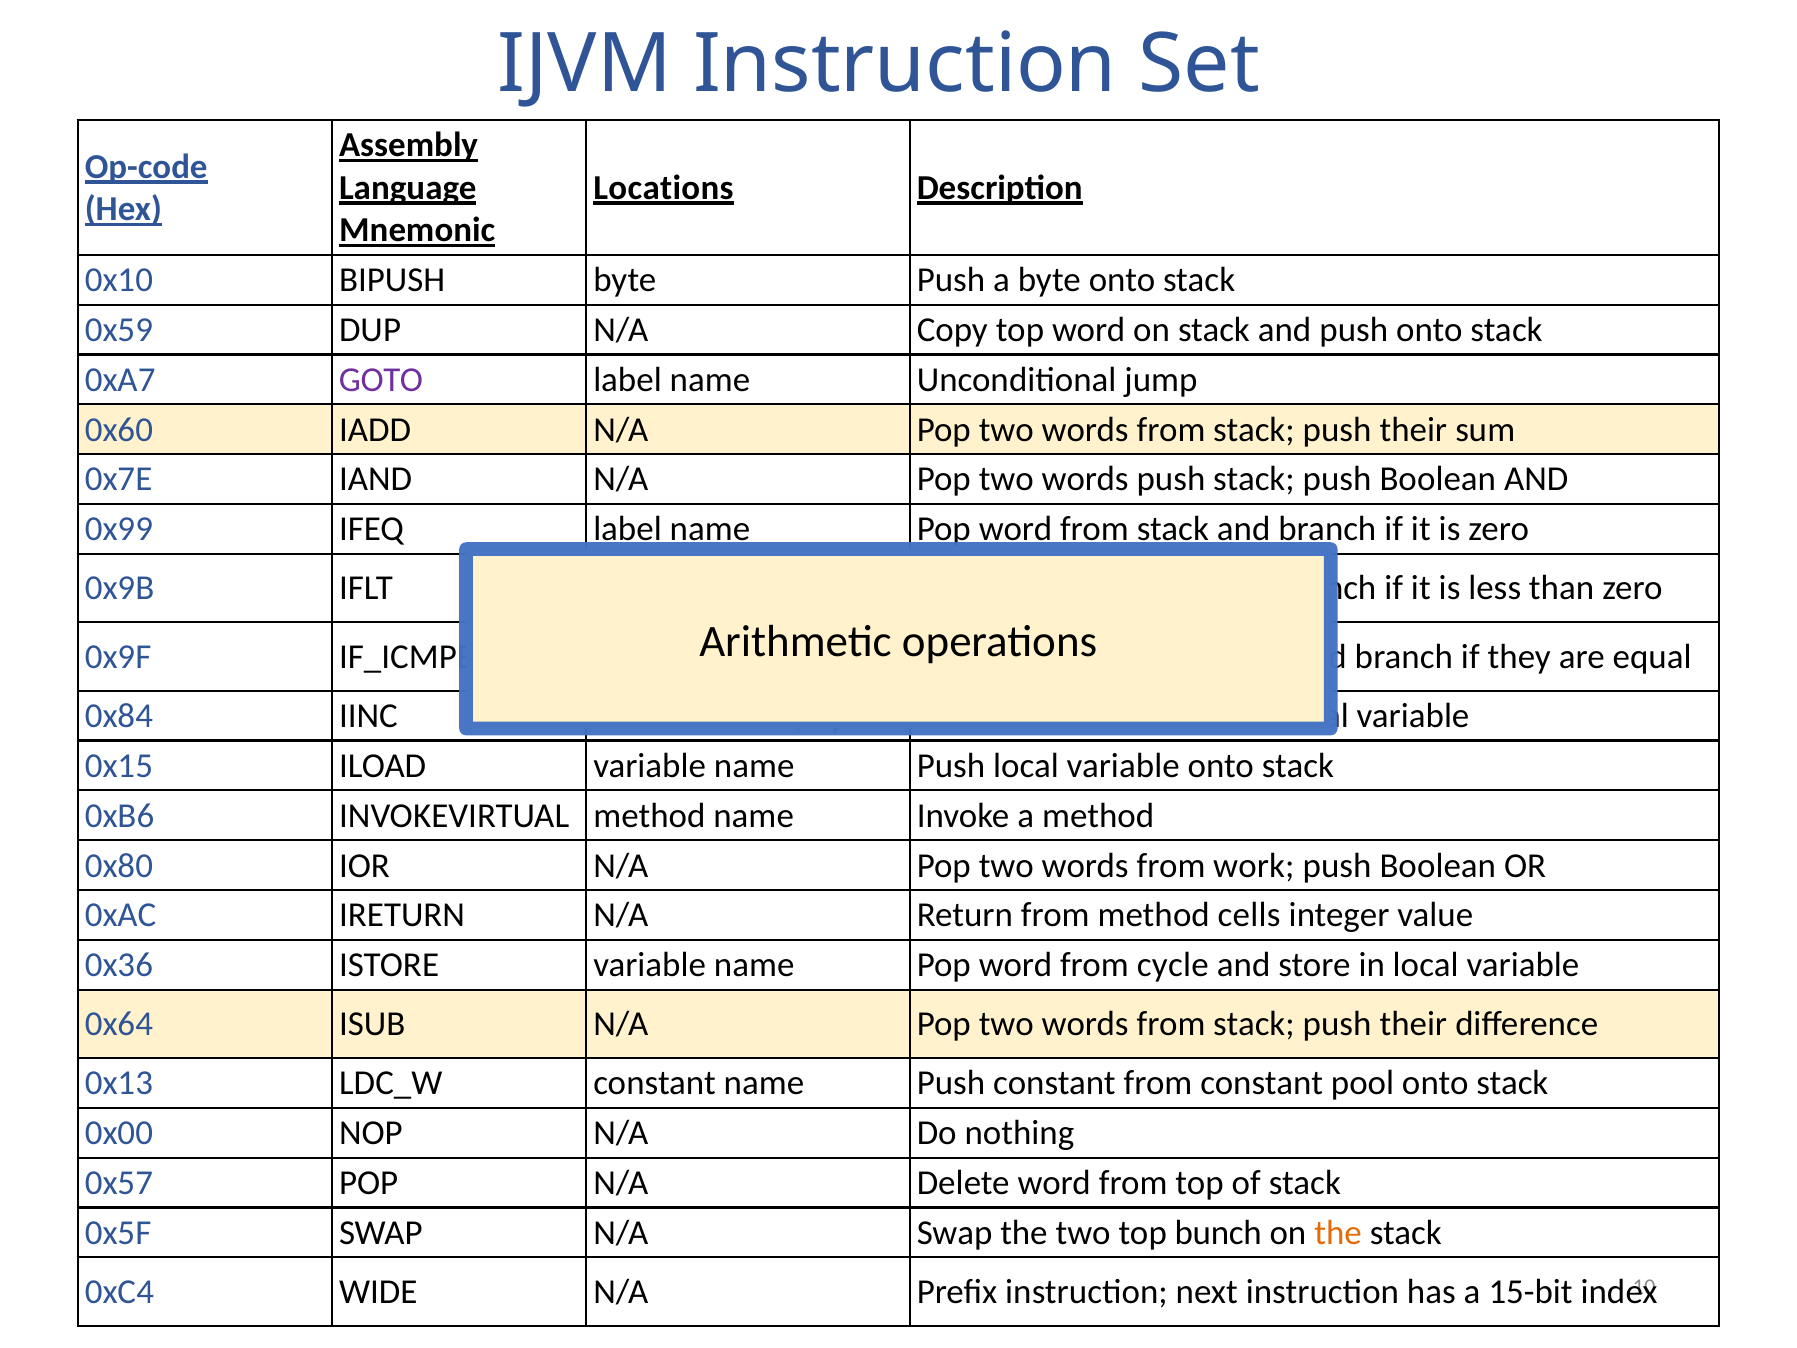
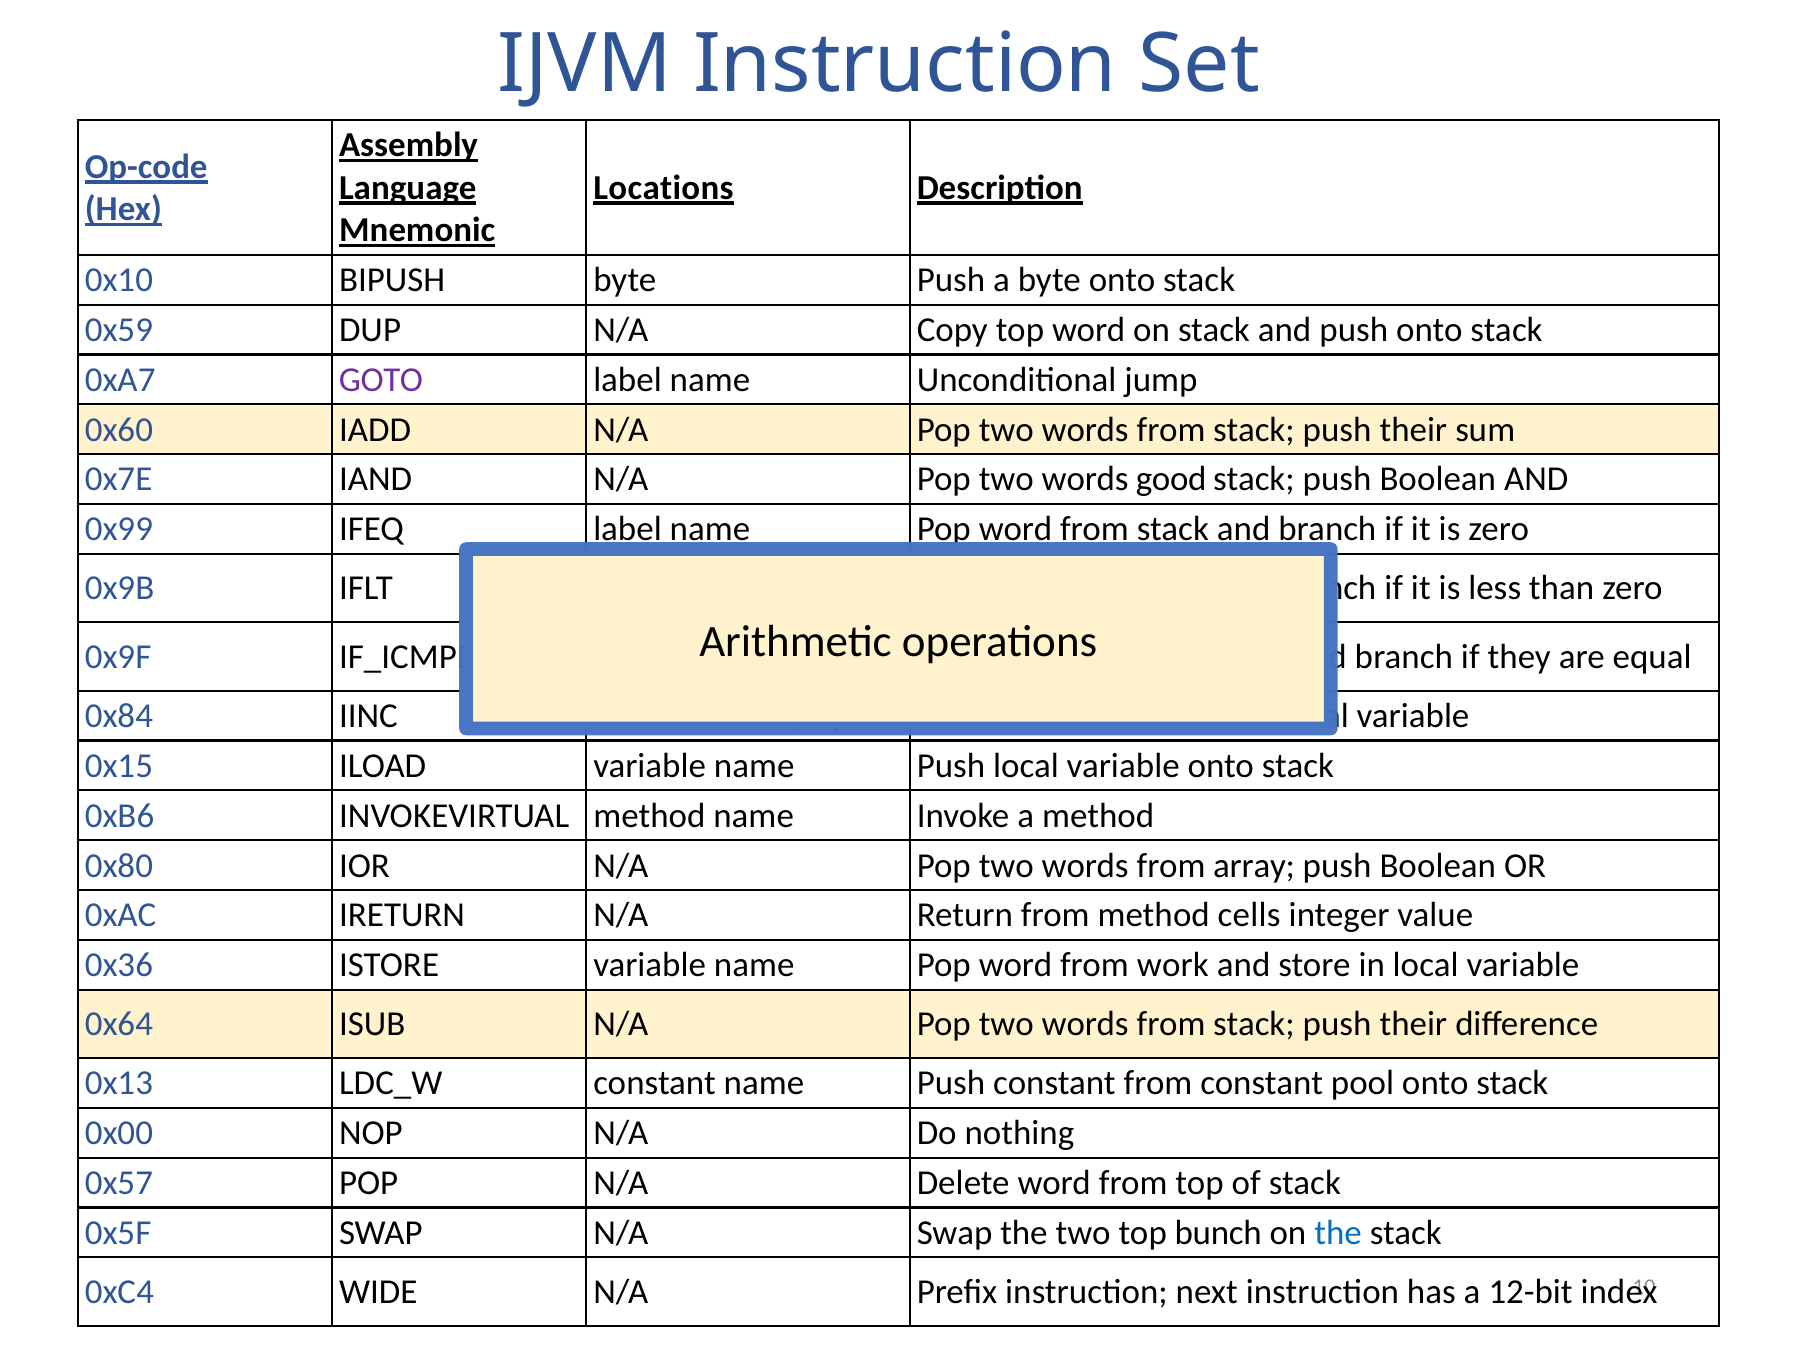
words push: push -> good
work: work -> array
cycle: cycle -> work
the at (1338, 1233) colour: orange -> blue
15-bit: 15-bit -> 12-bit
